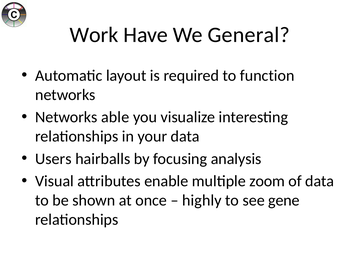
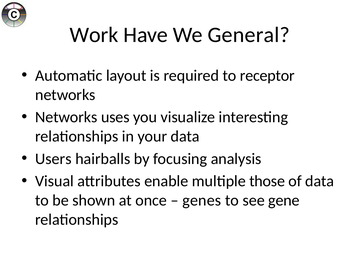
function: function -> receptor
able: able -> uses
zoom: zoom -> those
highly: highly -> genes
